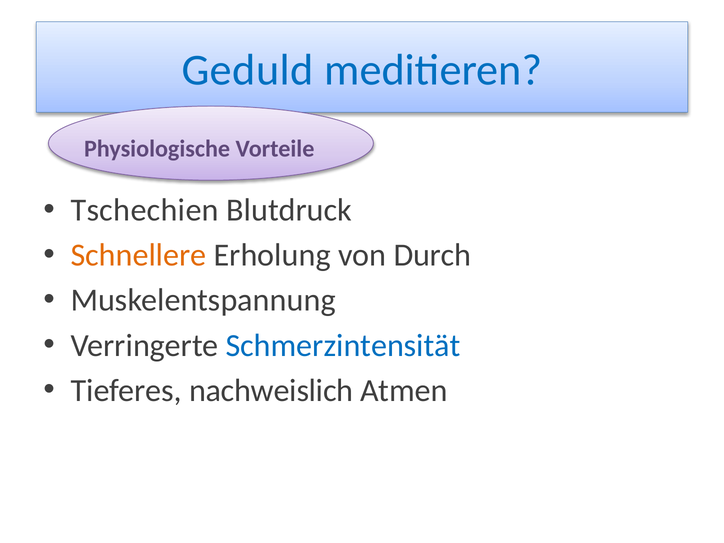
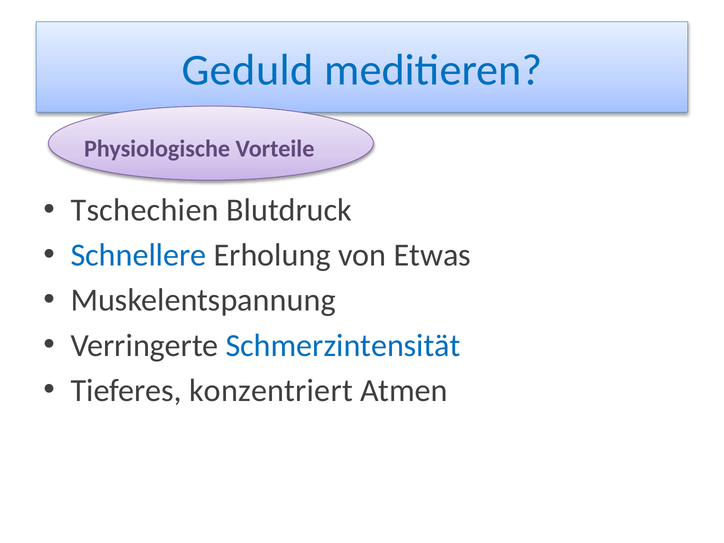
Schnellere colour: orange -> blue
Durch: Durch -> Etwas
nachweislich: nachweislich -> konzentriert
